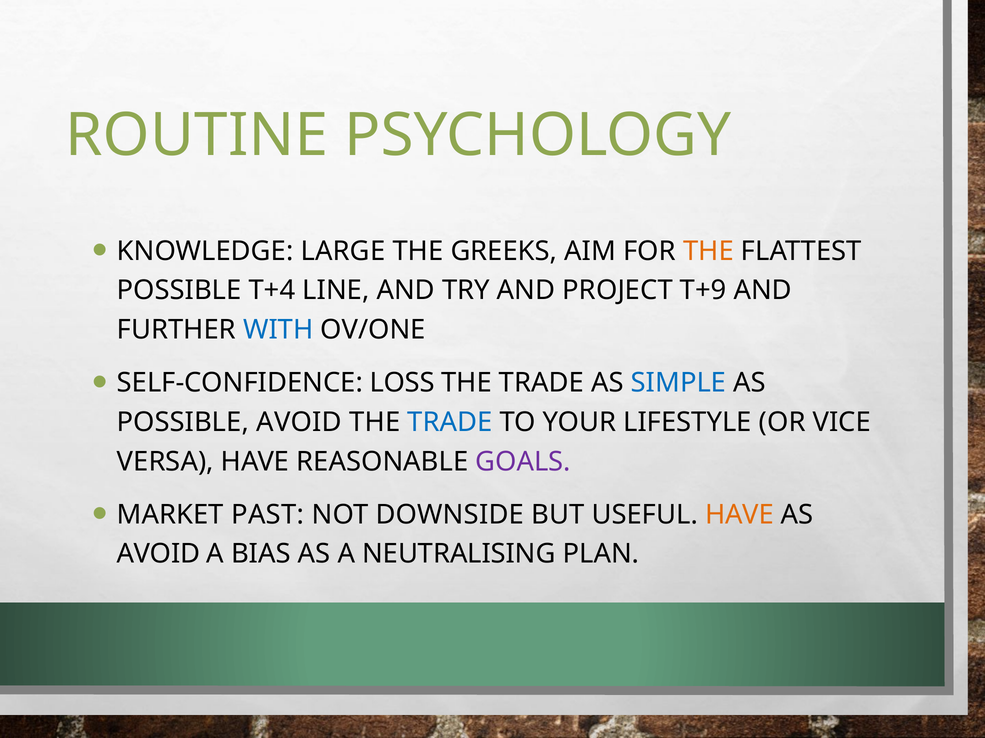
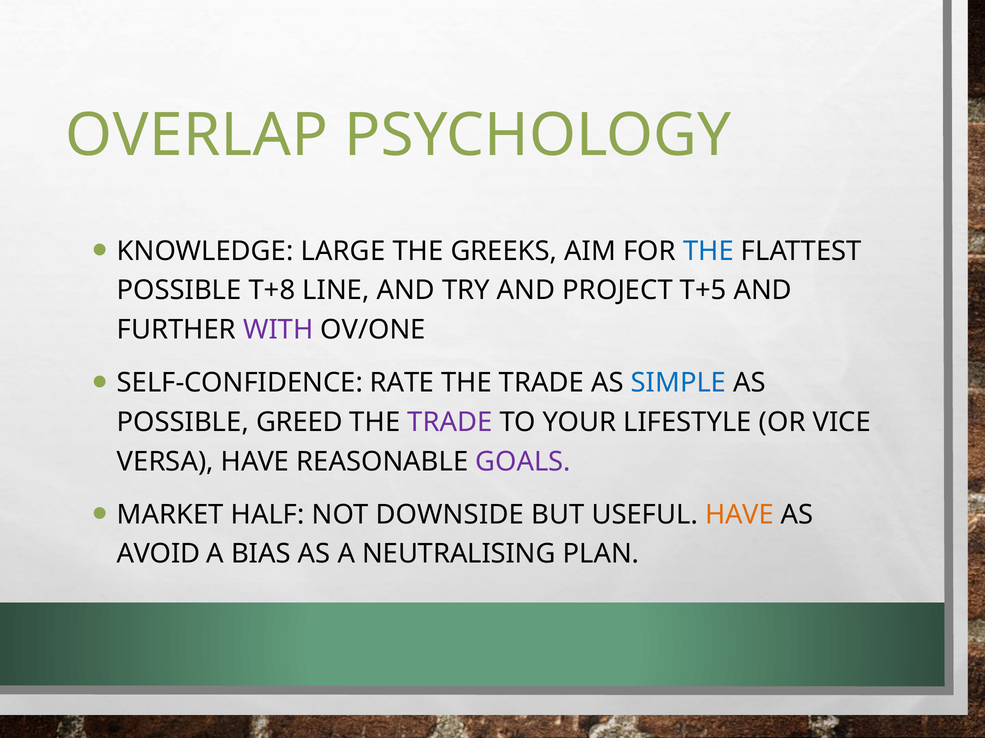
ROUTINE: ROUTINE -> OVERLAP
THE at (708, 251) colour: orange -> blue
T+4: T+4 -> T+8
T+9: T+9 -> T+5
WITH colour: blue -> purple
LOSS: LOSS -> RATE
POSSIBLE AVOID: AVOID -> GREED
TRADE at (450, 423) colour: blue -> purple
PAST: PAST -> HALF
